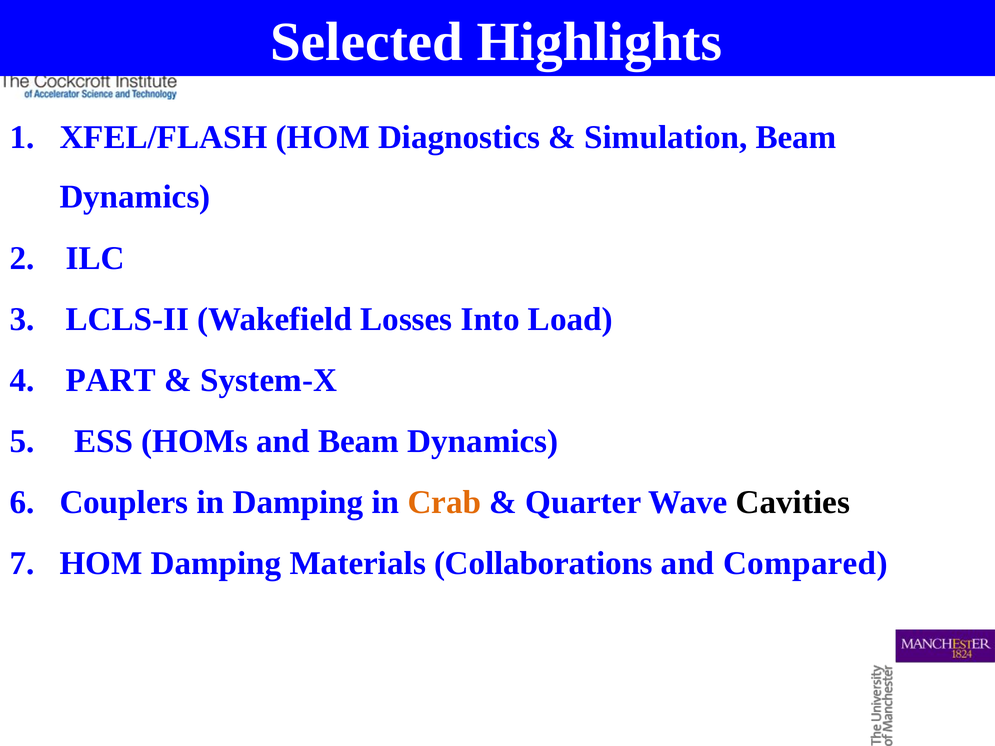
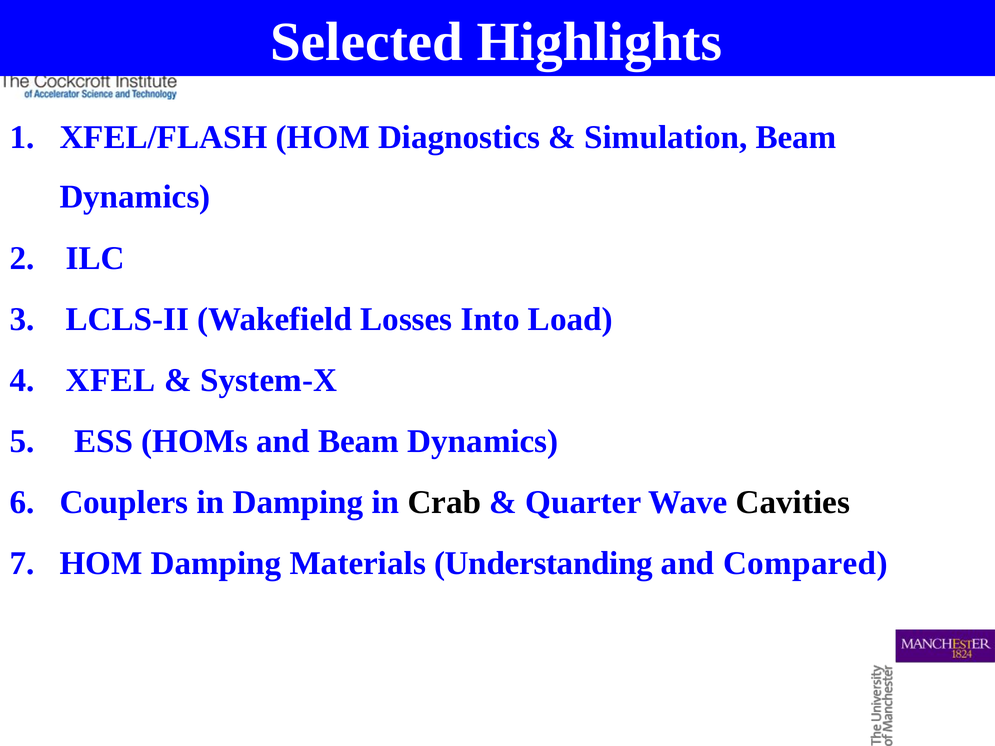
PART: PART -> XFEL
Crab colour: orange -> black
Collaborations: Collaborations -> Understanding
